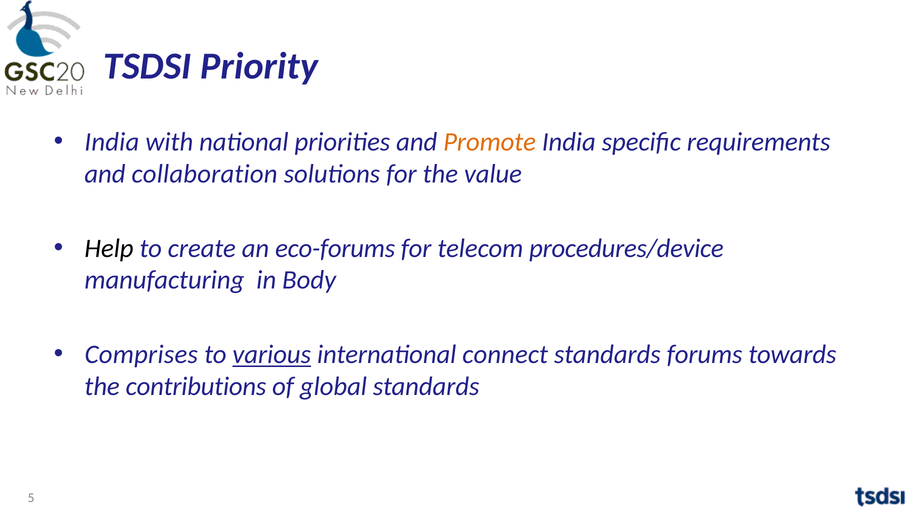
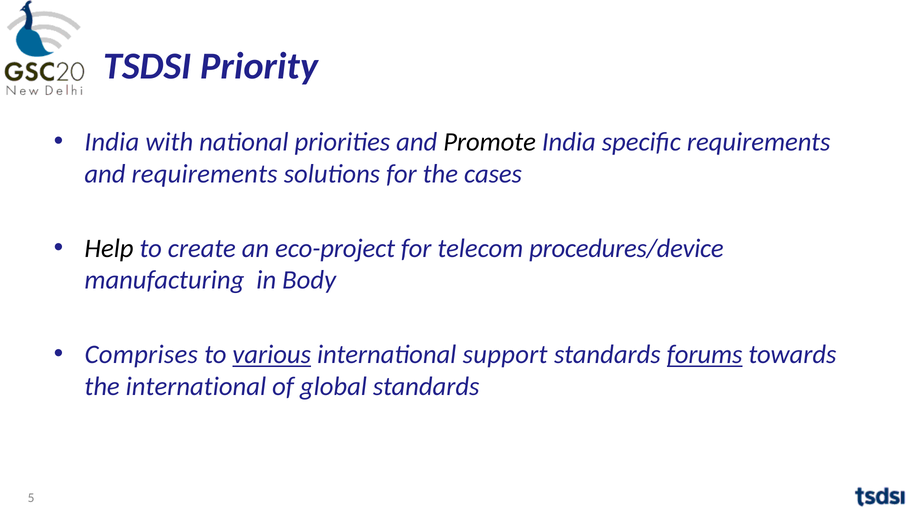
Promote colour: orange -> black
and collaboration: collaboration -> requirements
value: value -> cases
eco-forums: eco-forums -> eco-project
connect: connect -> support
forums underline: none -> present
the contributions: contributions -> international
